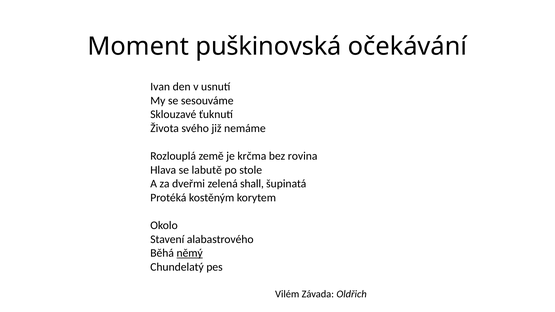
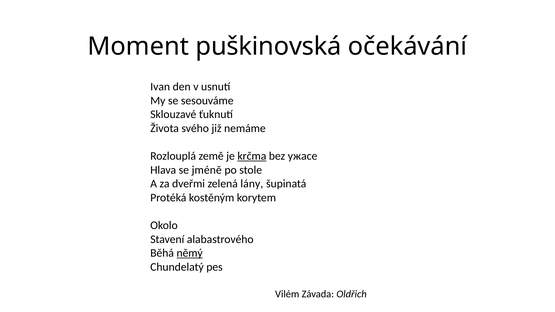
krčma underline: none -> present
rovina: rovina -> ужасе
labutě: labutě -> jméně
shall: shall -> lány
